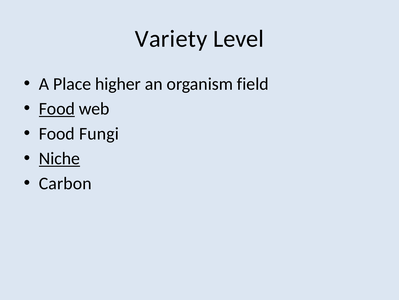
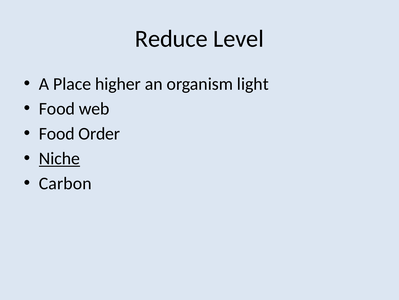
Variety: Variety -> Reduce
field: field -> light
Food at (57, 109) underline: present -> none
Fungi: Fungi -> Order
